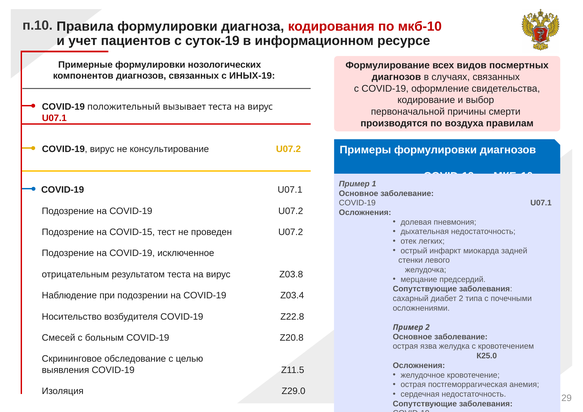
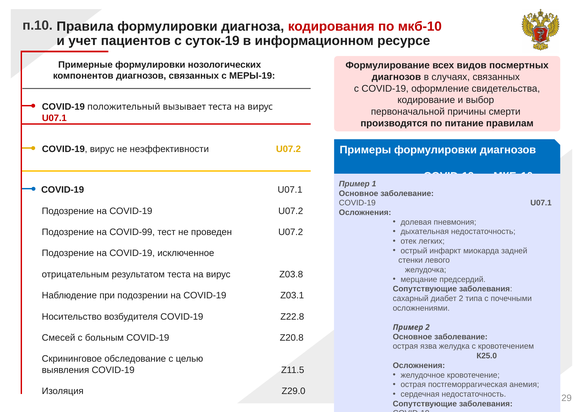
ИНЫХ-19: ИНЫХ-19 -> МЕРЫ-19
воздуха: воздуха -> питание
консультирование: консультирование -> неэффективности
COVID-15: COVID-15 -> COVID-99
Z03.4: Z03.4 -> Z03.1
